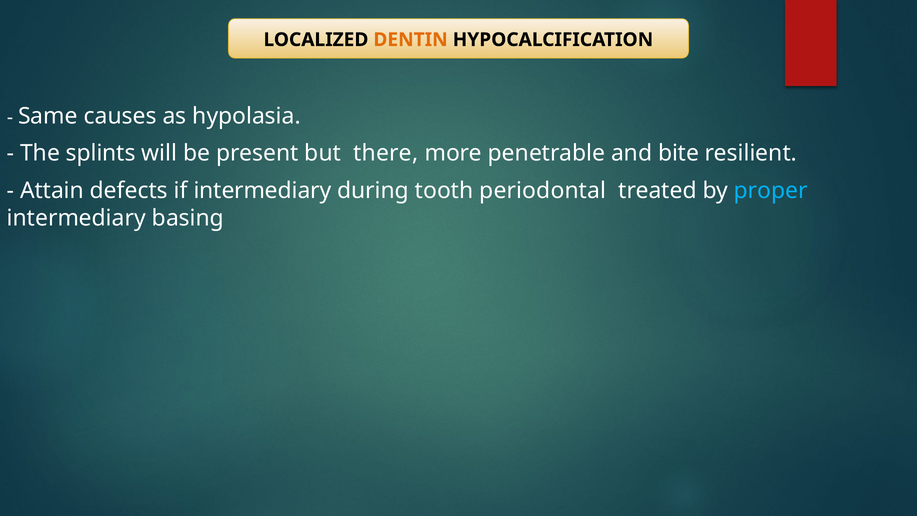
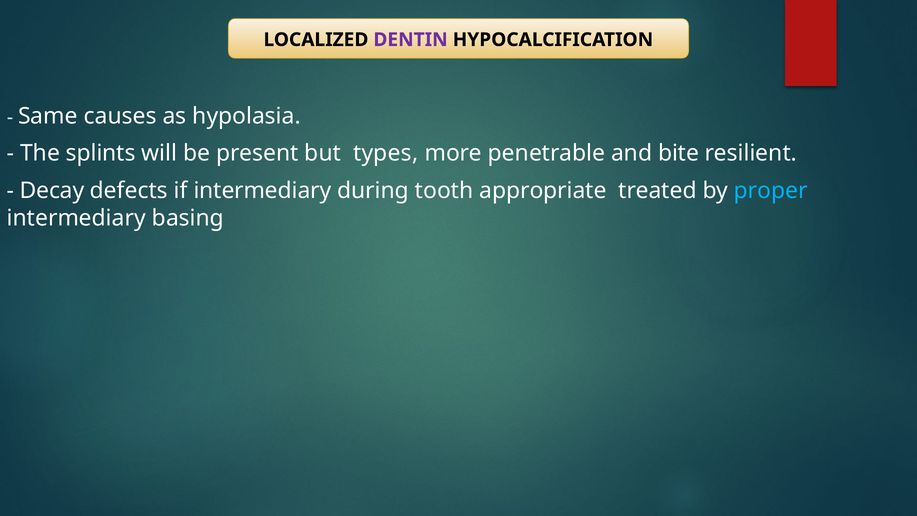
DENTIN colour: orange -> purple
there: there -> types
Attain: Attain -> Decay
periodontal: periodontal -> appropriate
